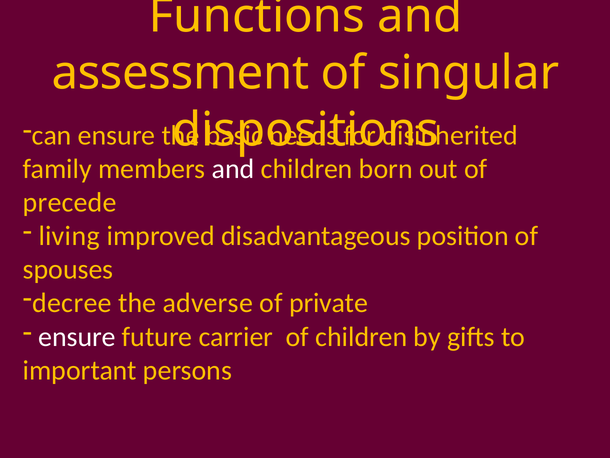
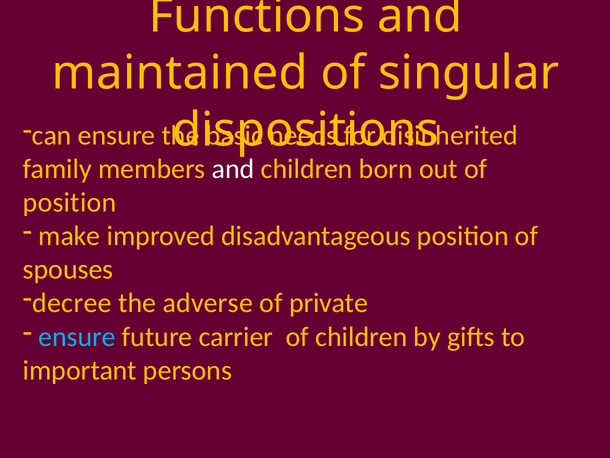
assessment: assessment -> maintained
precede at (70, 202): precede -> position
living: living -> make
ensure at (77, 336) colour: white -> light blue
